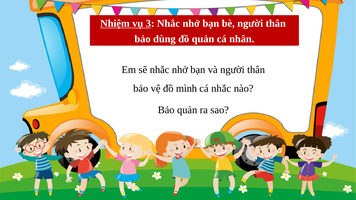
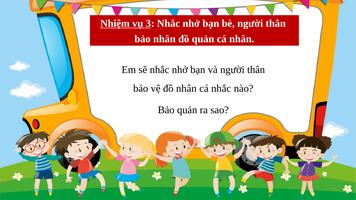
bảo dùng: dùng -> nhân
đồ mình: mình -> nhân
